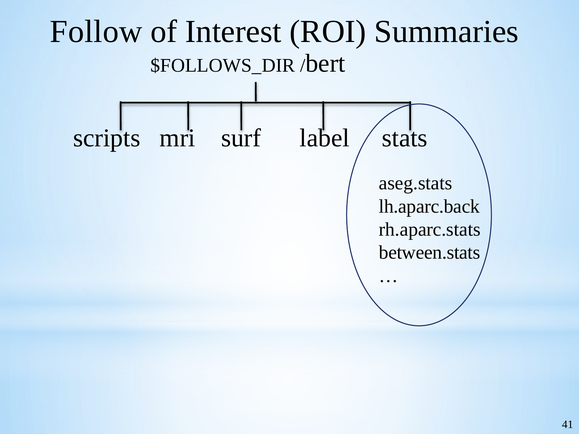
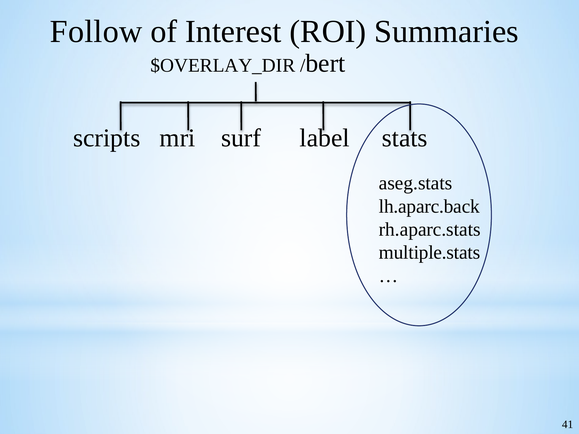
$FOLLOWS_DIR: $FOLLOWS_DIR -> $OVERLAY_DIR
between.stats: between.stats -> multiple.stats
